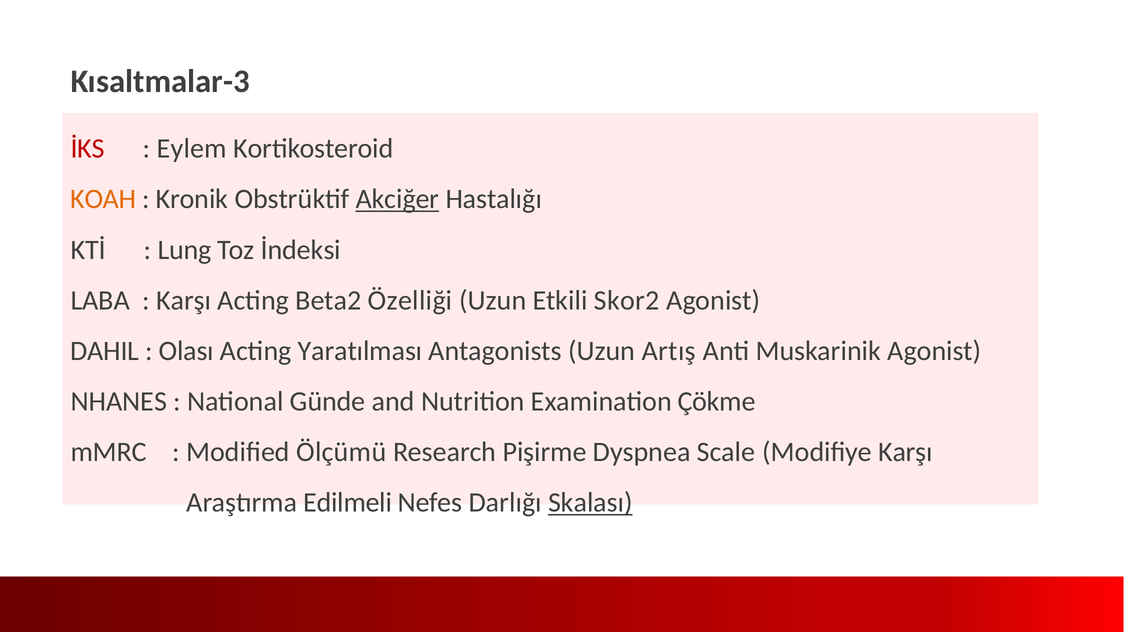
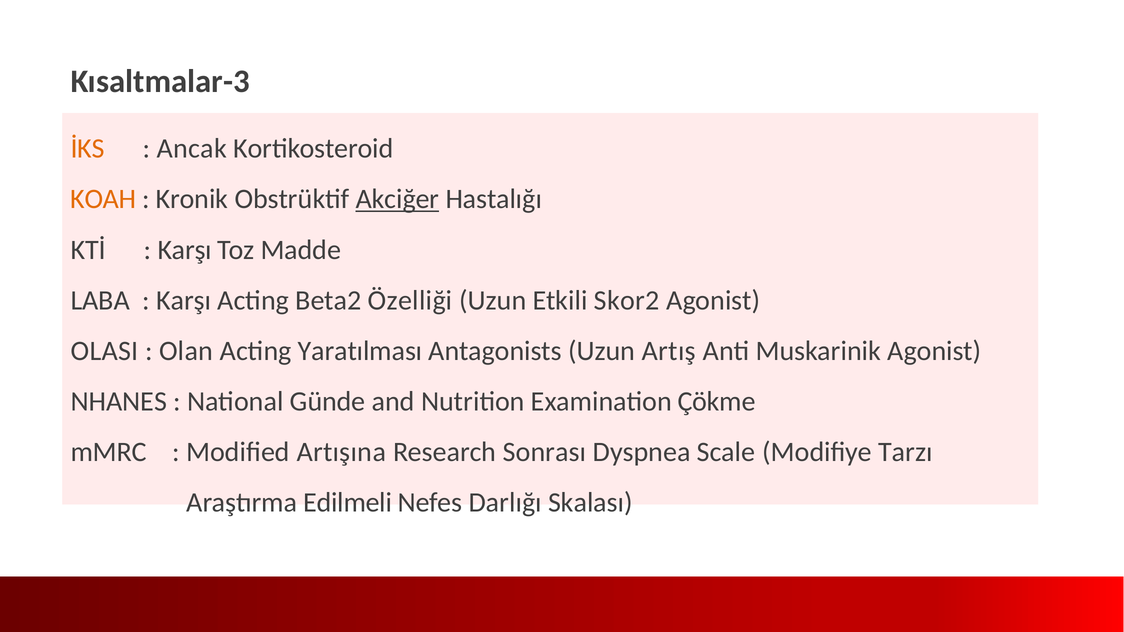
İKS colour: red -> orange
Eylem: Eylem -> Ancak
Lung at (185, 250): Lung -> Karşı
İndeksi: İndeksi -> Madde
DAHIL: DAHIL -> OLASI
Olası: Olası -> Olan
Ölçümü: Ölçümü -> Artışına
Pişirme: Pişirme -> Sonrası
Modifiye Karşı: Karşı -> Tarzı
Skalası underline: present -> none
